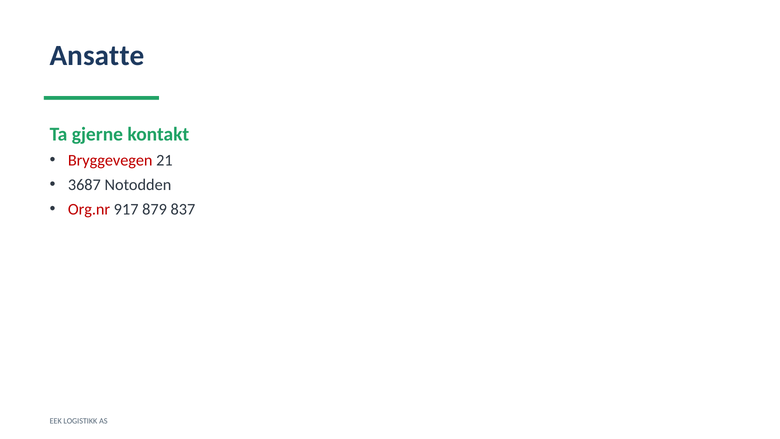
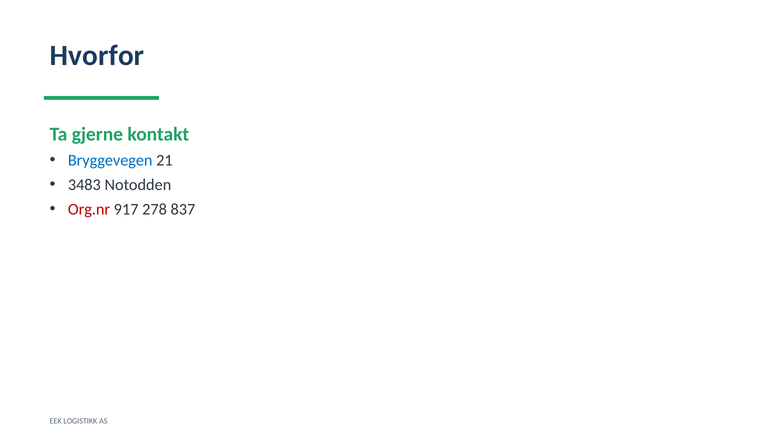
Ansatte: Ansatte -> Hvorfor
Bryggevegen colour: red -> blue
3687: 3687 -> 3483
879: 879 -> 278
